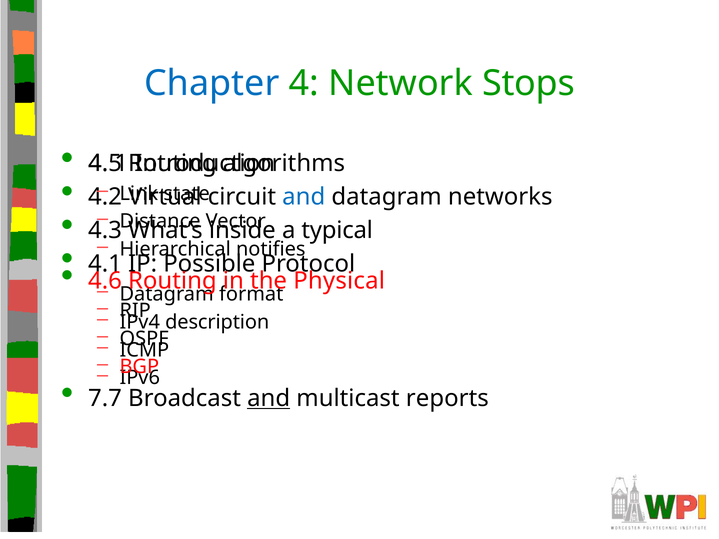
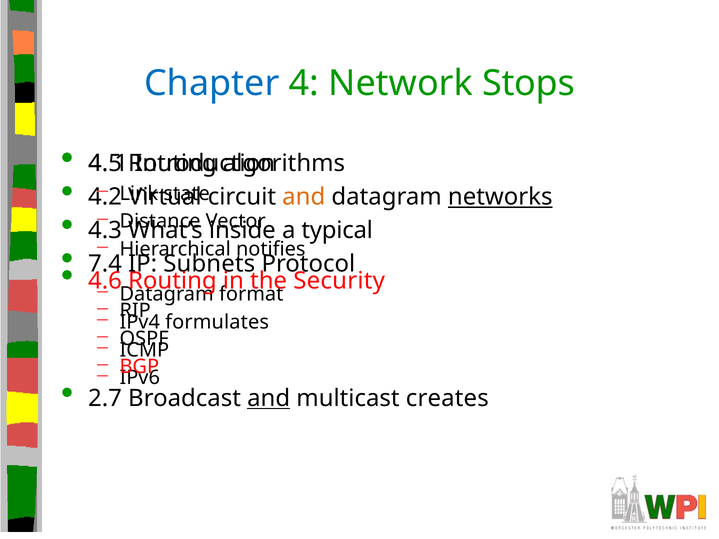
and at (304, 197) colour: blue -> orange
networks underline: none -> present
4.1: 4.1 -> 7.4
Possible: Possible -> Subnets
Physical: Physical -> Security
description: description -> formulates
7.7: 7.7 -> 2.7
reports: reports -> creates
